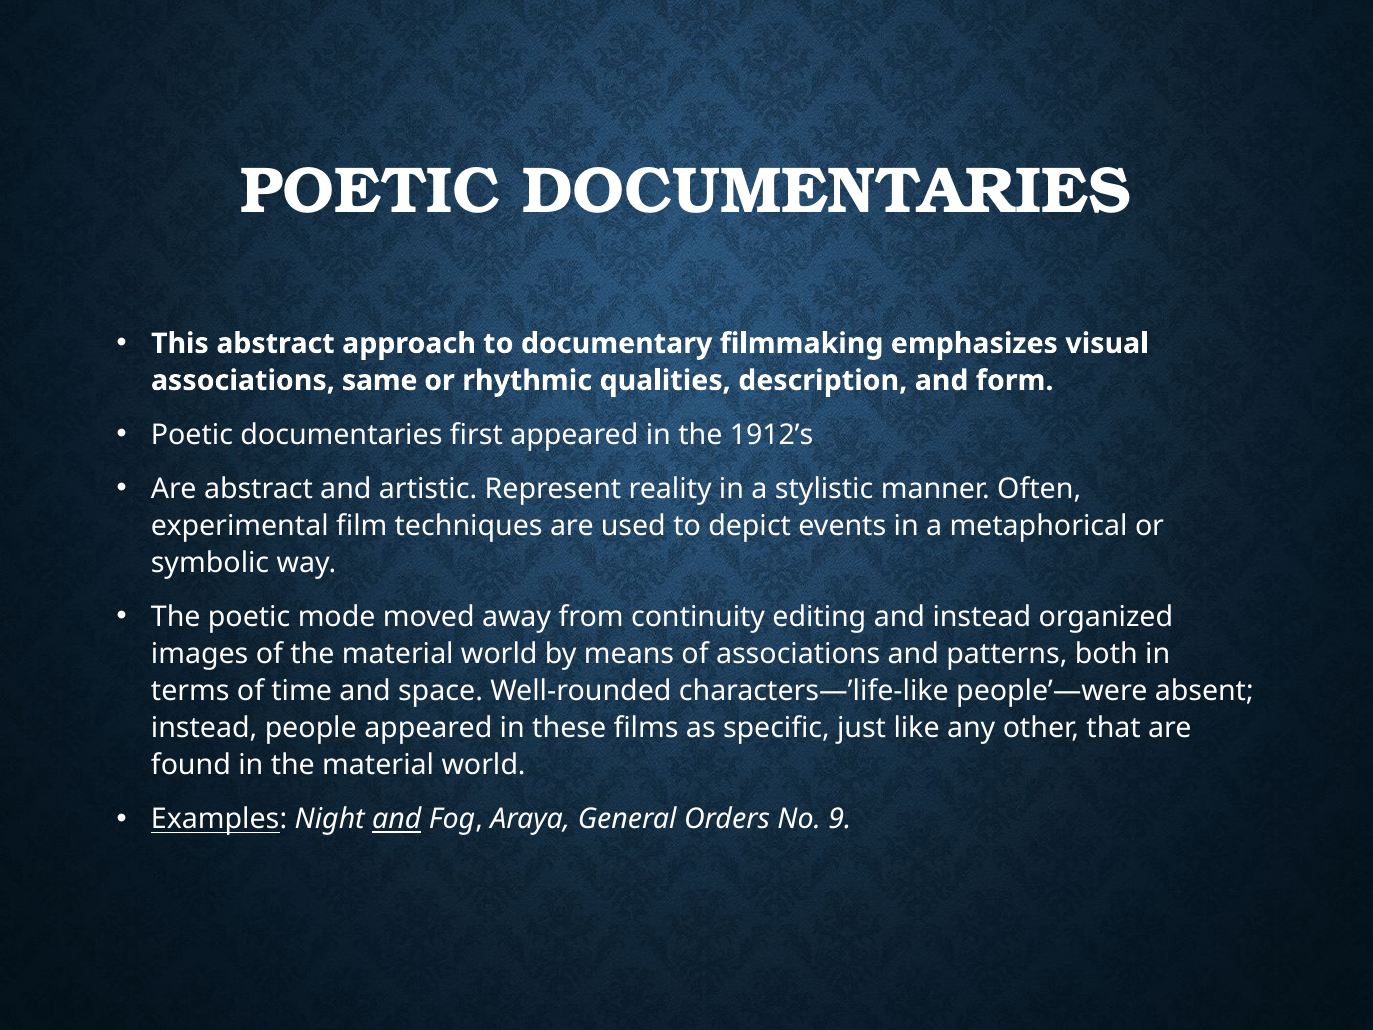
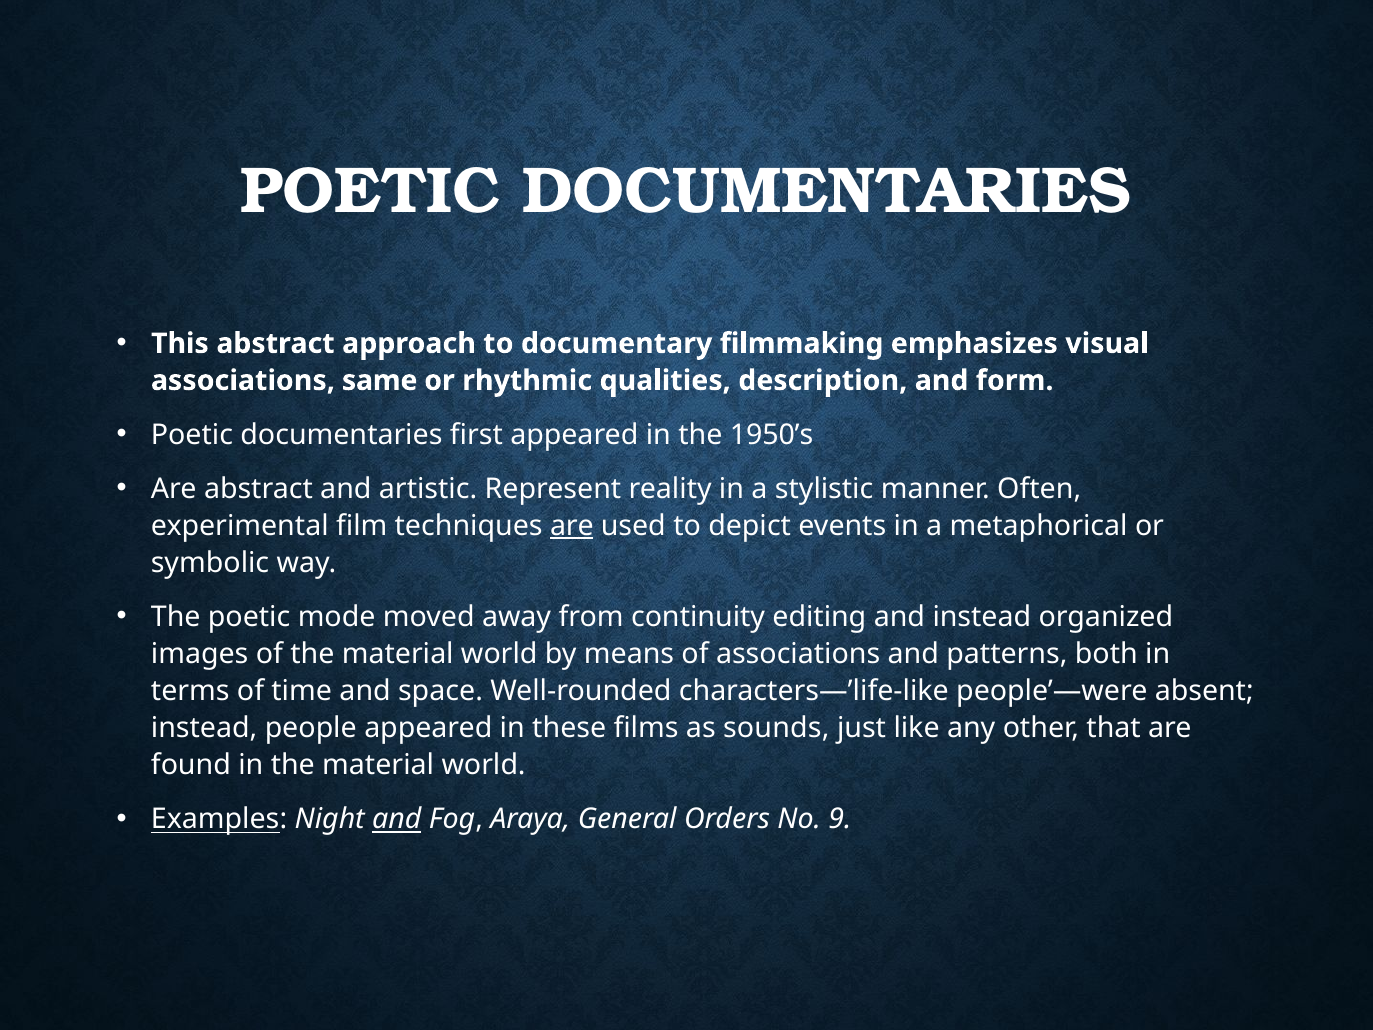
1912’s: 1912’s -> 1950’s
are at (572, 526) underline: none -> present
specific: specific -> sounds
